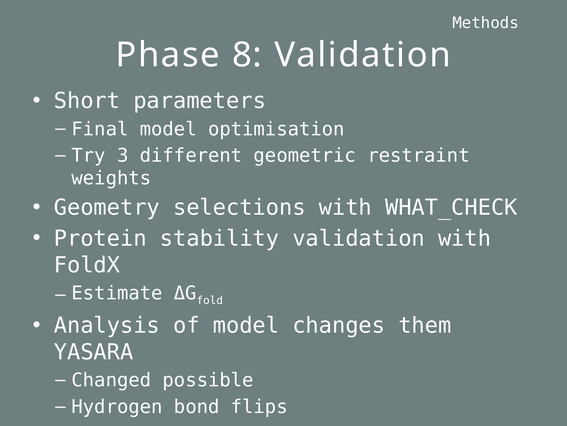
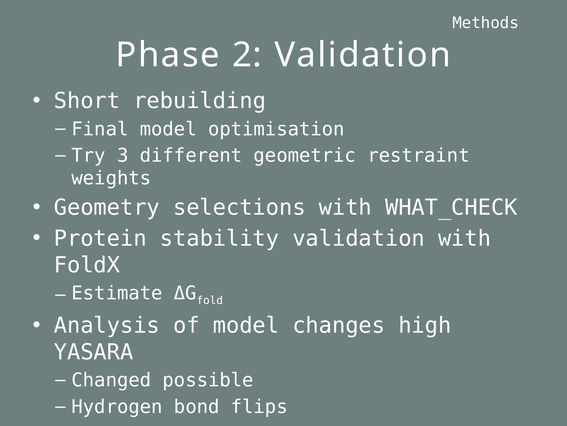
8: 8 -> 2
parameters: parameters -> rebuilding
them: them -> high
